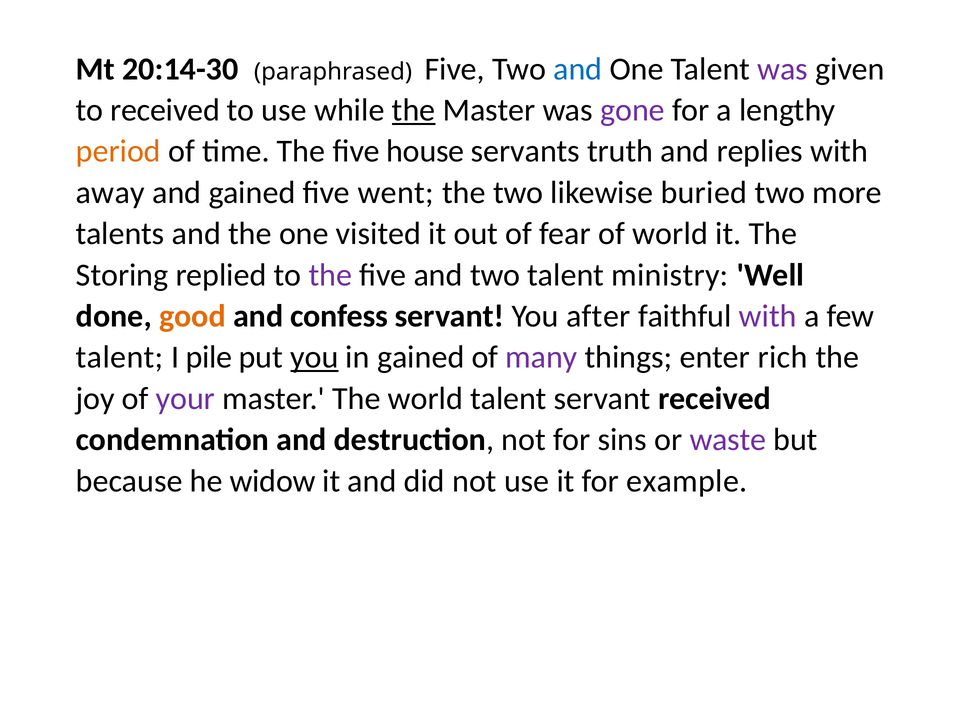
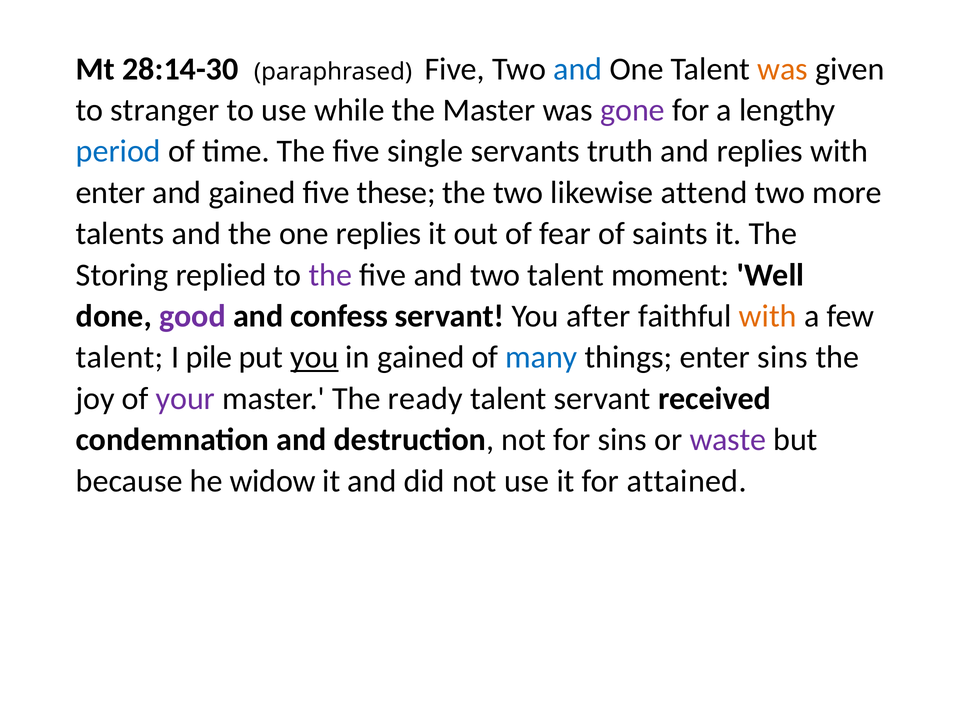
20:14-30: 20:14-30 -> 28:14-30
was at (783, 69) colour: purple -> orange
to received: received -> stranger
the at (414, 110) underline: present -> none
period colour: orange -> blue
house: house -> single
away at (110, 193): away -> enter
went: went -> these
buried: buried -> attend
one visited: visited -> replies
of world: world -> saints
ministry: ministry -> moment
good colour: orange -> purple
with at (768, 316) colour: purple -> orange
many colour: purple -> blue
enter rich: rich -> sins
The world: world -> ready
example: example -> attained
